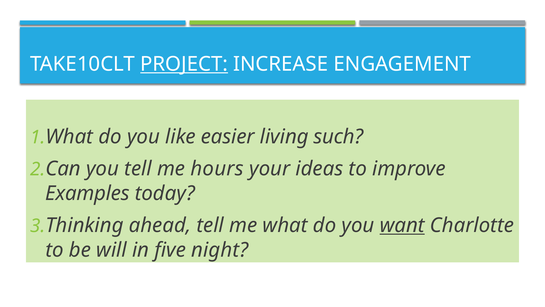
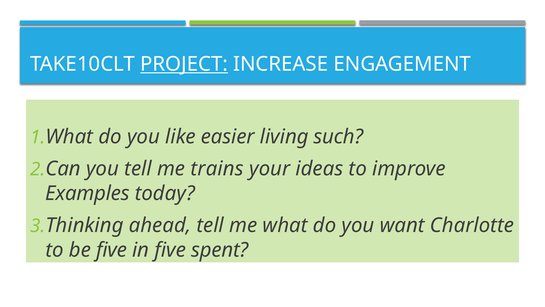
hours: hours -> trains
want underline: present -> none
be will: will -> five
night: night -> spent
